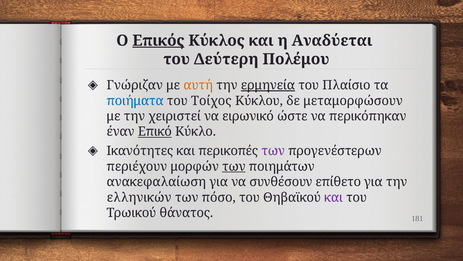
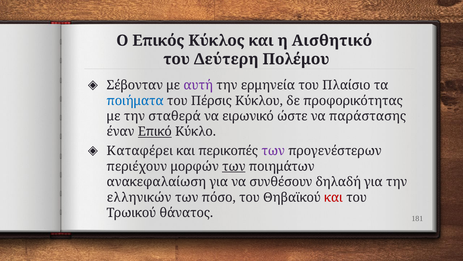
Επικός underline: present -> none
Αναδύεται: Αναδύεται -> Αισθητικό
Γνώριζαν: Γνώριζαν -> Σέβονταν
αυτή colour: orange -> purple
ερμηνεία underline: present -> none
Τοίχος: Τοίχος -> Πέρσις
μεταμορφώσουν: μεταμορφώσουν -> προφορικότητας
χειριστεί: χειριστεί -> σταθερά
περικόπηκαν: περικόπηκαν -> παράστασης
Ικανότητες: Ικανότητες -> Καταφέρει
επίθετο: επίθετο -> δηλαδή
και at (334, 197) colour: purple -> red
